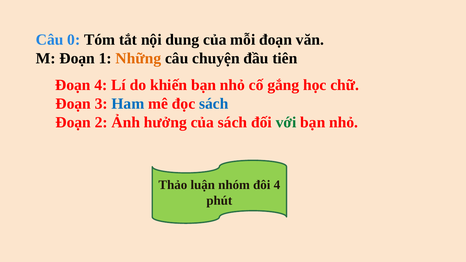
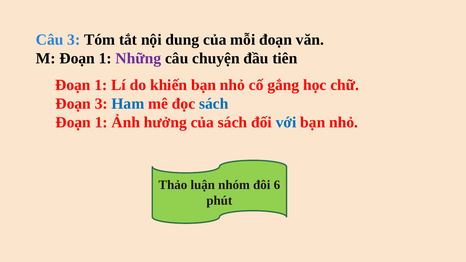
Câu 0: 0 -> 3
Những colour: orange -> purple
4 at (101, 85): 4 -> 1
2 at (101, 122): 2 -> 1
với colour: green -> blue
đôi 4: 4 -> 6
